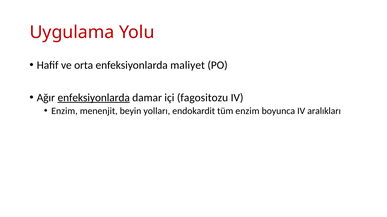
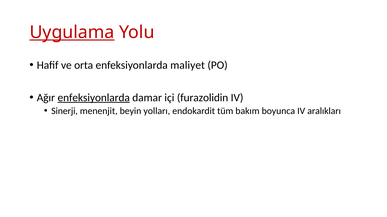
Uygulama underline: none -> present
fagositozu: fagositozu -> furazolidin
Enzim at (64, 111): Enzim -> Sinerji
tüm enzim: enzim -> bakım
